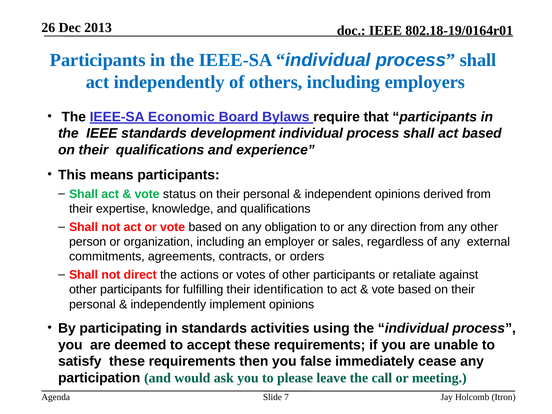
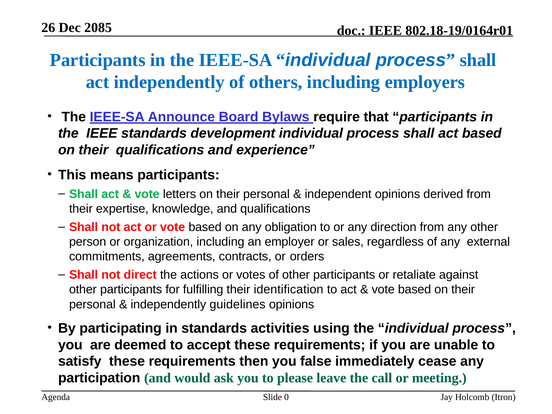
2013: 2013 -> 2085
Economic: Economic -> Announce
status: status -> letters
implement: implement -> guidelines
7: 7 -> 0
